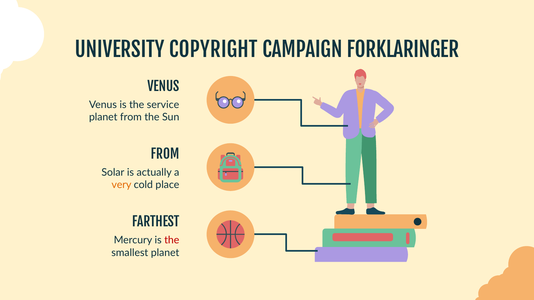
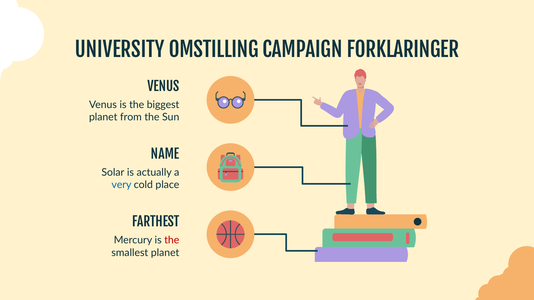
COPYRIGHT: COPYRIGHT -> OMSTILLING
service: service -> biggest
FROM at (165, 155): FROM -> NAME
very colour: orange -> blue
